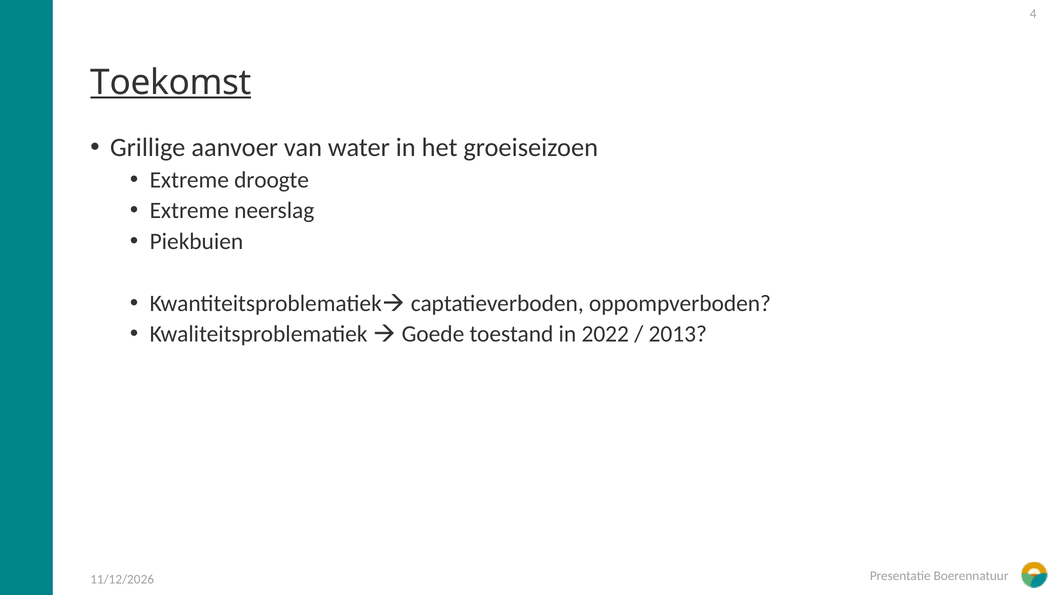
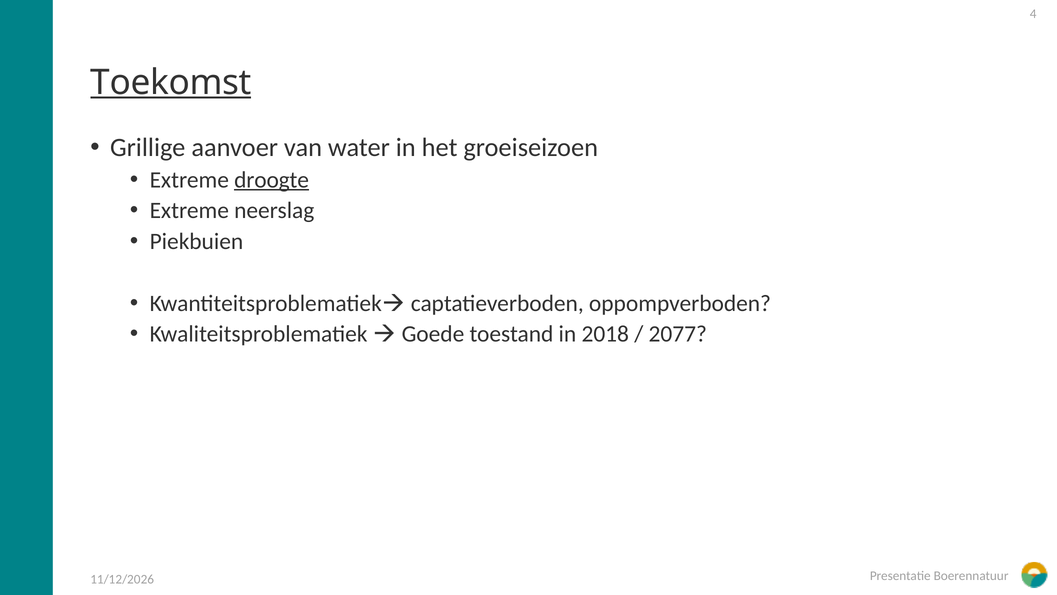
droogte underline: none -> present
2022: 2022 -> 2018
2013: 2013 -> 2077
